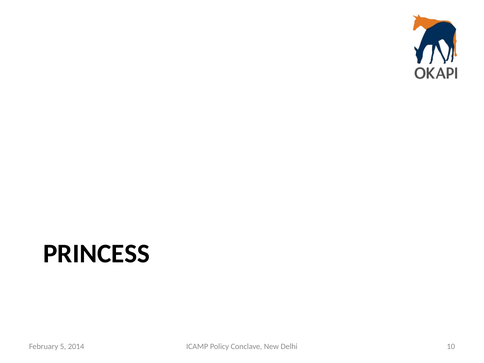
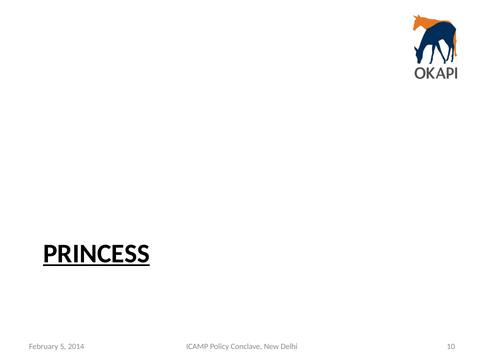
PRINCESS underline: none -> present
